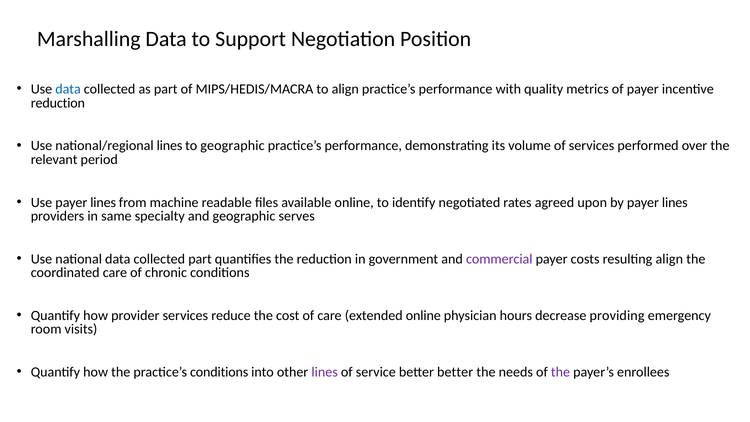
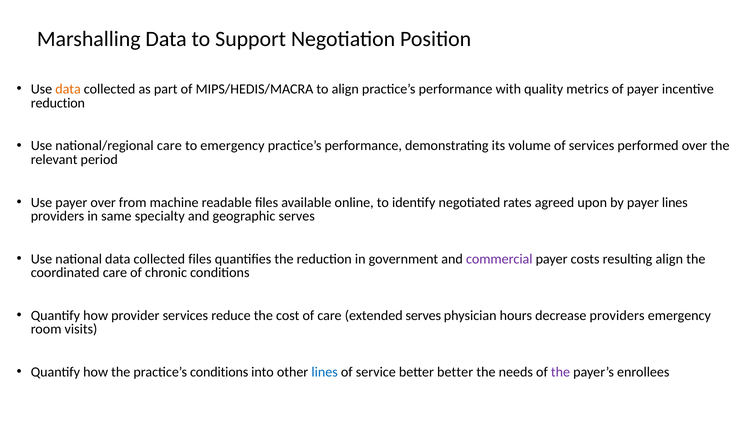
data at (68, 89) colour: blue -> orange
national/regional lines: lines -> care
to geographic: geographic -> emergency
Use payer lines: lines -> over
collected part: part -> files
extended online: online -> serves
decrease providing: providing -> providers
lines at (325, 372) colour: purple -> blue
